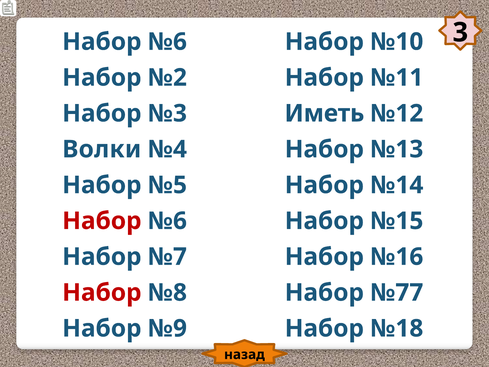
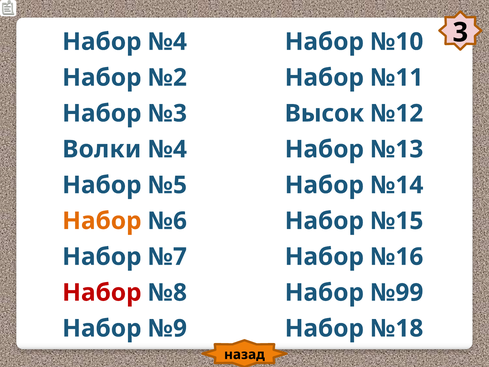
№6 at (167, 42): №6 -> №4
Иметь: Иметь -> Высок
Набор at (102, 221) colour: red -> orange
№77: №77 -> №99
